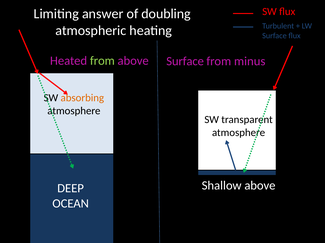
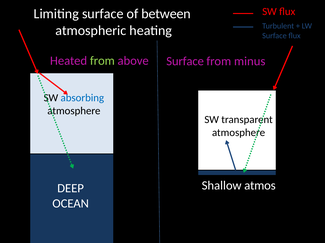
Limiting answer: answer -> surface
doubling: doubling -> between
absorbing colour: orange -> blue
Shallow above: above -> atmos
